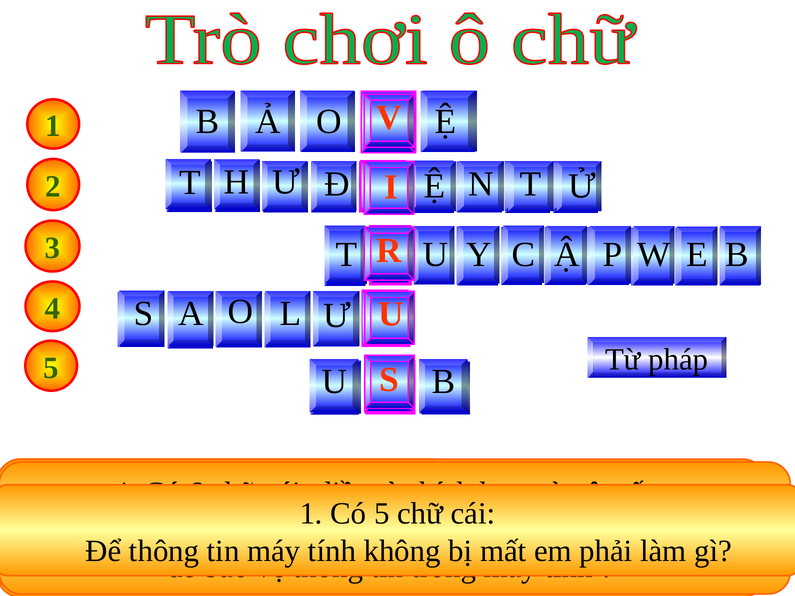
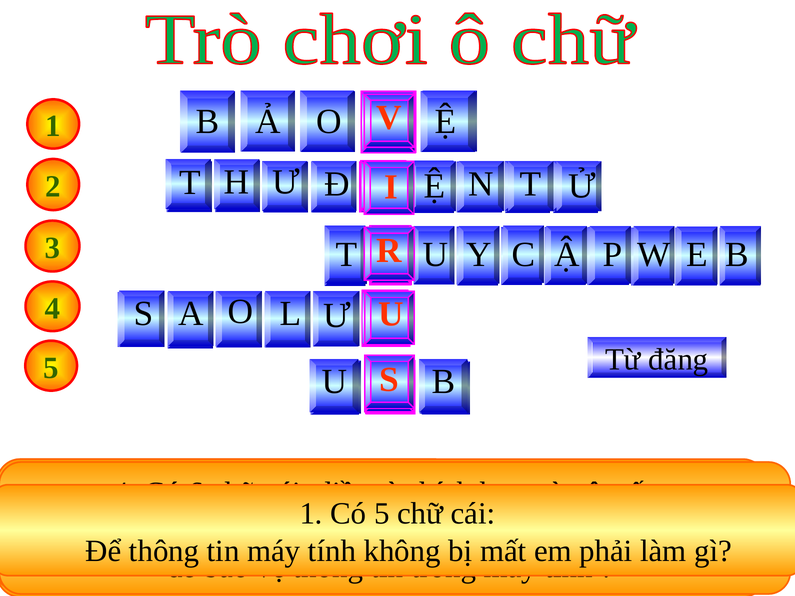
pháp: pháp -> đăng
